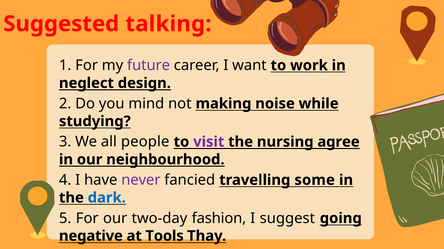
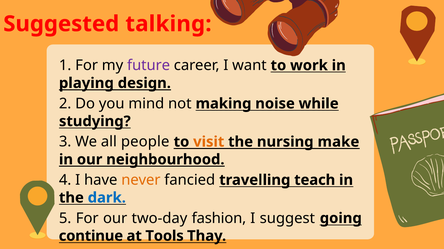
neglect: neglect -> playing
visit colour: purple -> orange
agree: agree -> make
never colour: purple -> orange
some: some -> teach
negative: negative -> continue
